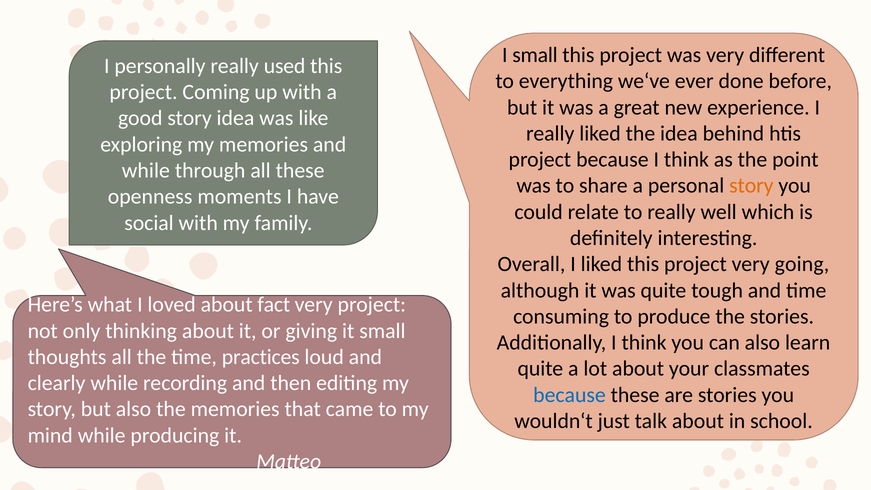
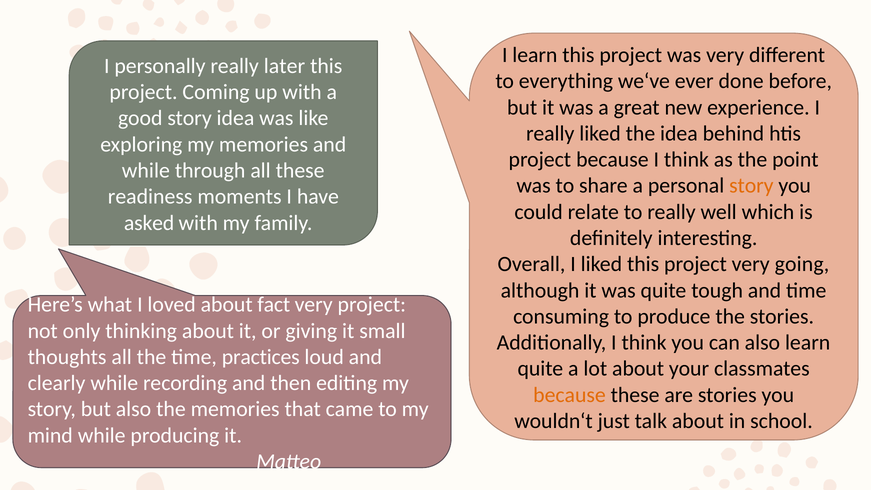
I small: small -> learn
used: used -> later
openness: openness -> readiness
social: social -> asked
because at (569, 395) colour: blue -> orange
